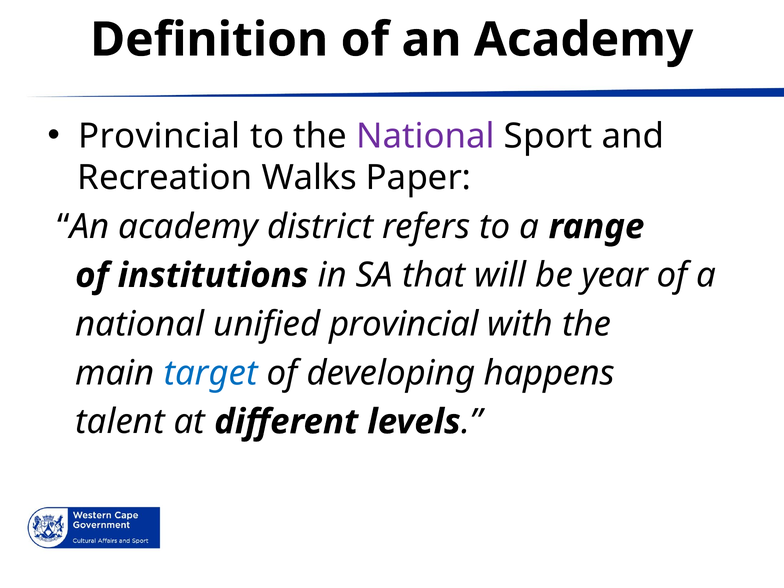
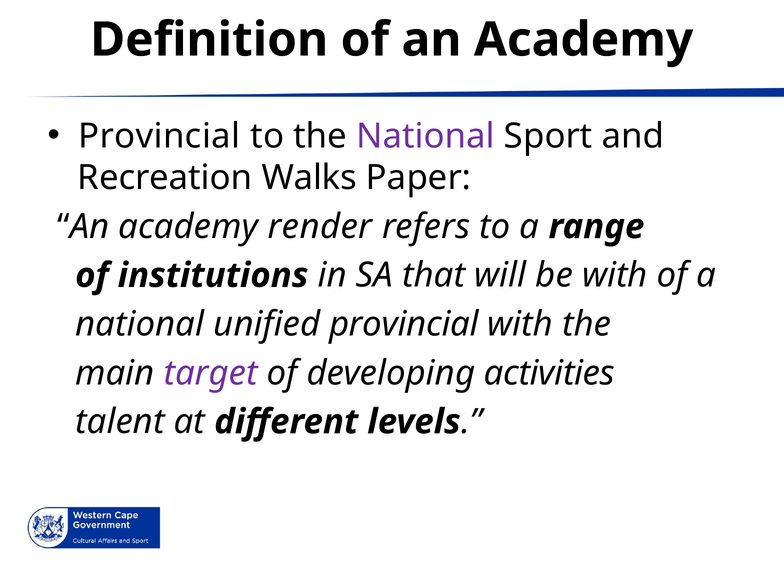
district: district -> render
be year: year -> with
target colour: blue -> purple
happens: happens -> activities
